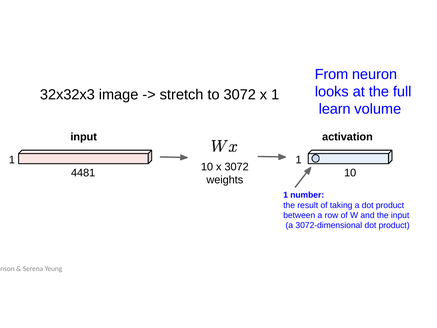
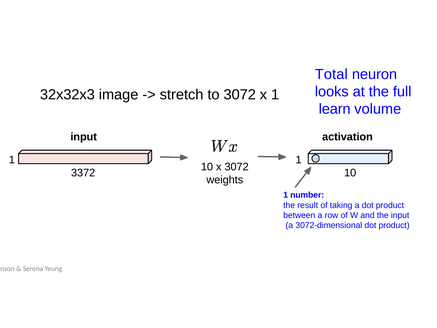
From: From -> Total
4481: 4481 -> 3372
